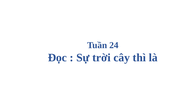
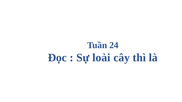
trời: trời -> loài
